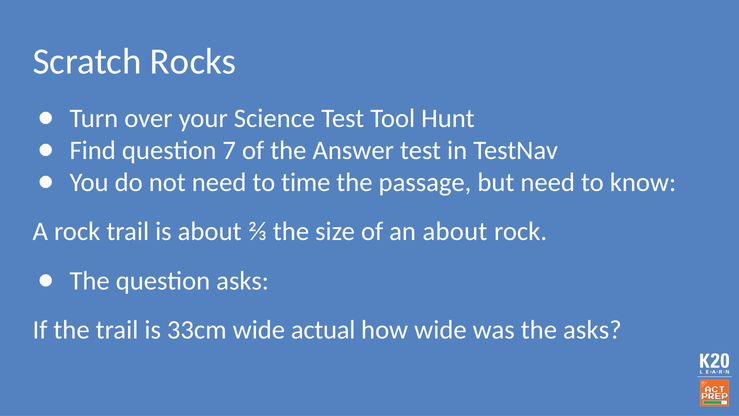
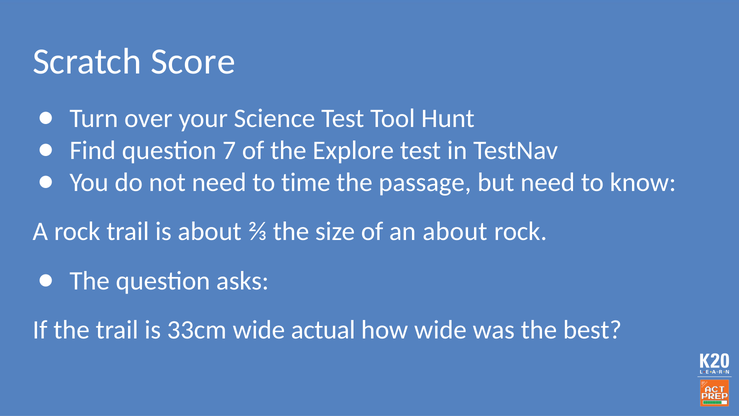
Rocks: Rocks -> Score
Answer: Answer -> Explore
the asks: asks -> best
